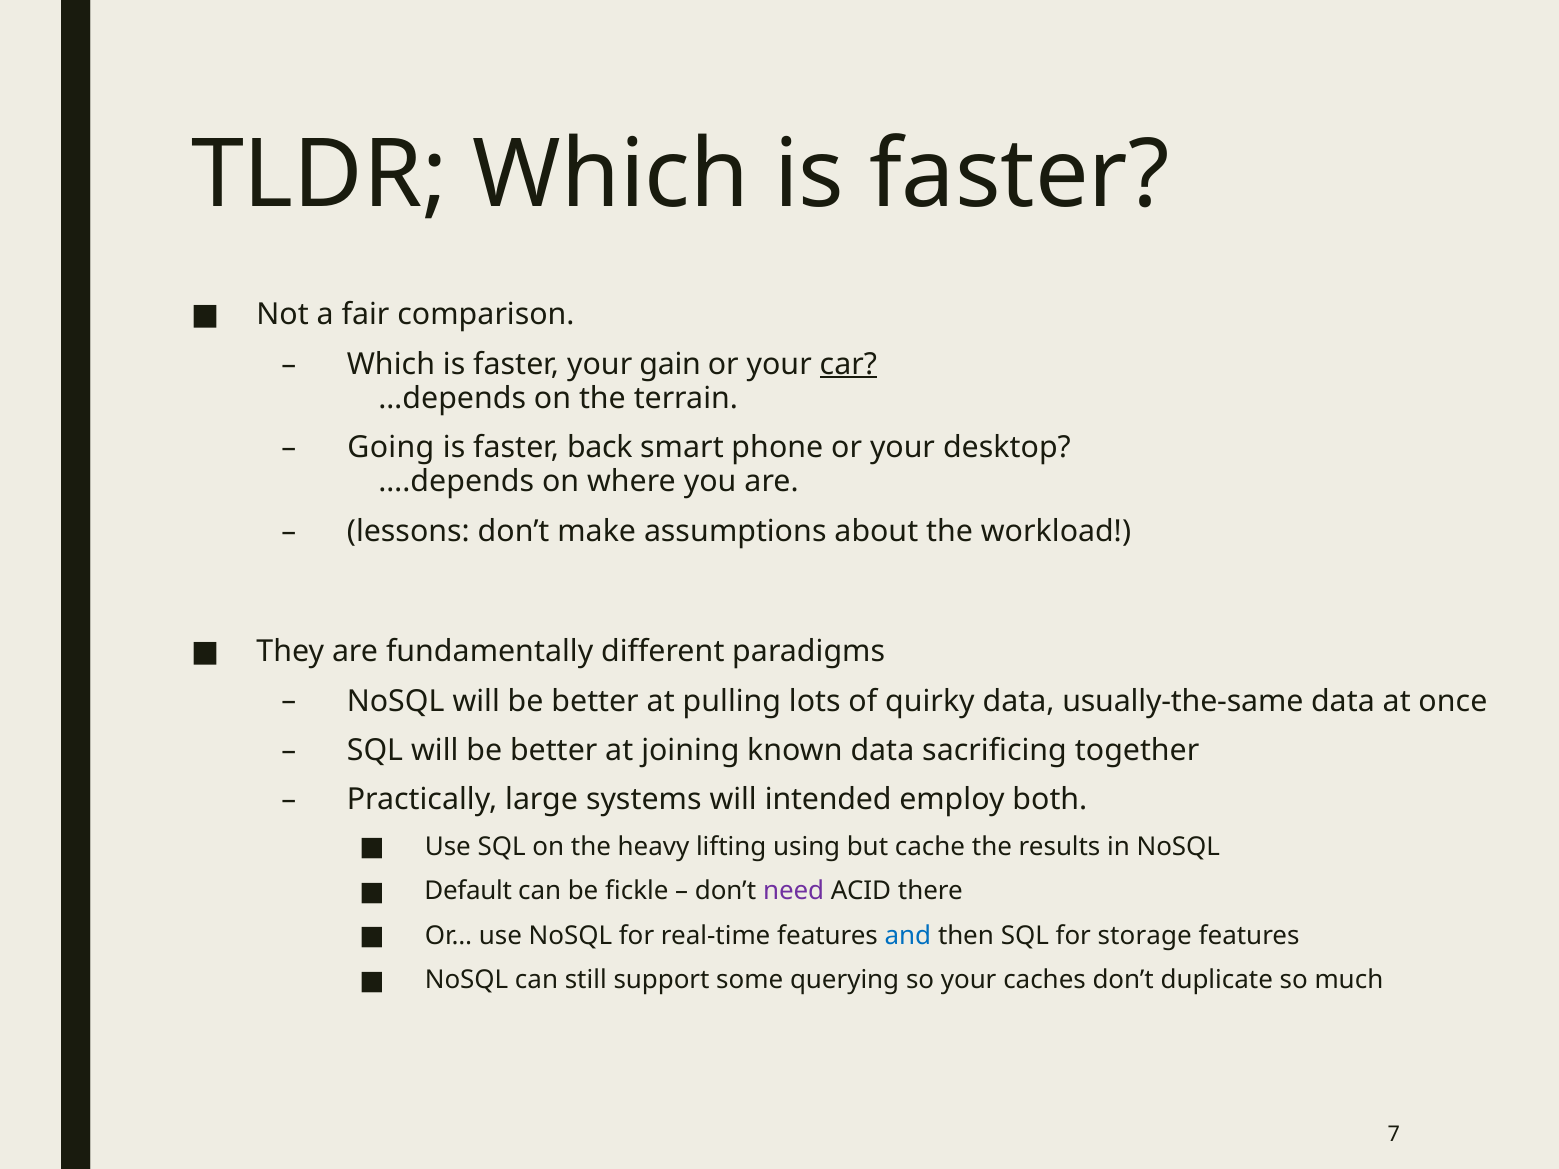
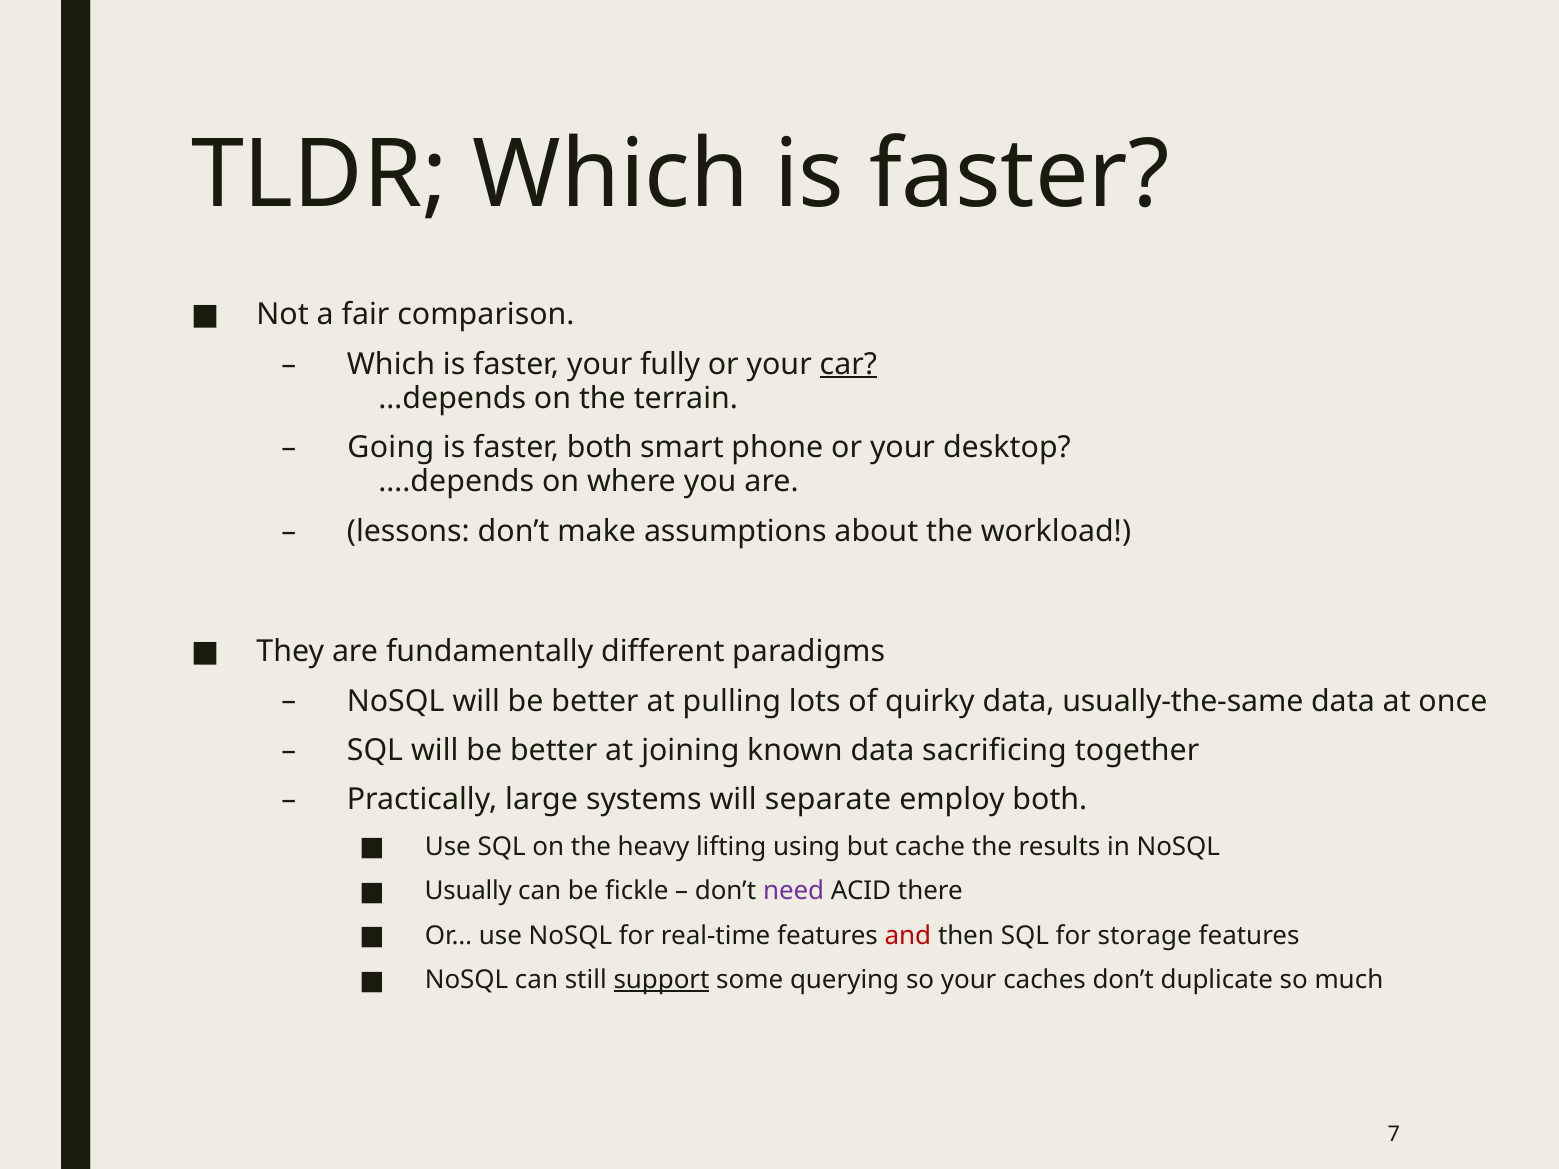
gain: gain -> fully
faster back: back -> both
intended: intended -> separate
Default: Default -> Usually
and colour: blue -> red
support underline: none -> present
